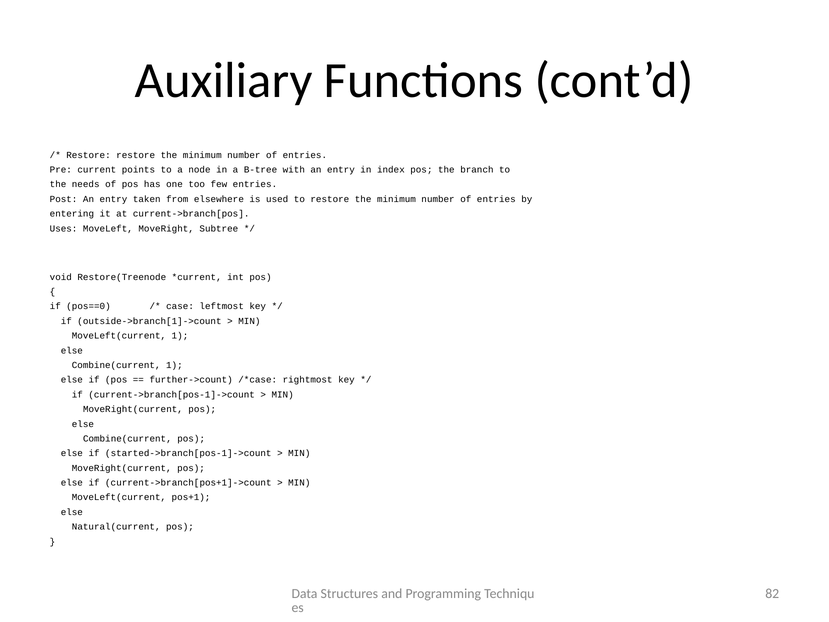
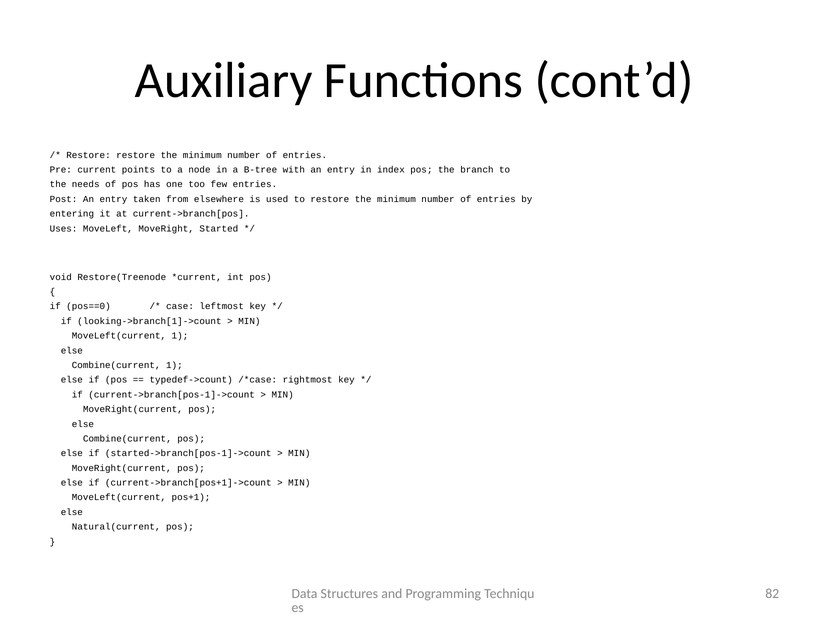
Subtree: Subtree -> Started
outside->branch[1]->count: outside->branch[1]->count -> looking->branch[1]->count
further->count: further->count -> typedef->count
